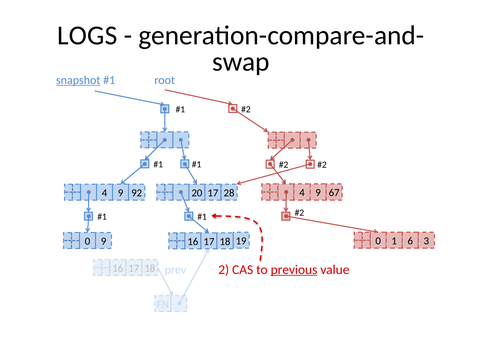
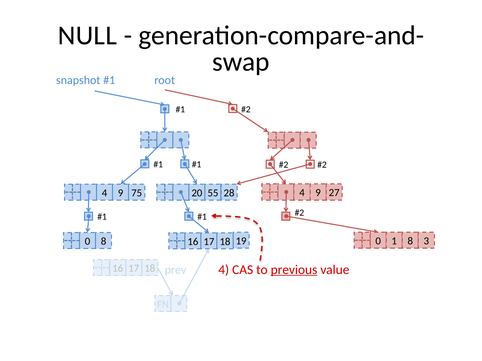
LOGS: LOGS -> NULL
snapshot underline: present -> none
67: 67 -> 27
92: 92 -> 75
20 17: 17 -> 55
1 6: 6 -> 8
0 9: 9 -> 8
prev 2: 2 -> 4
